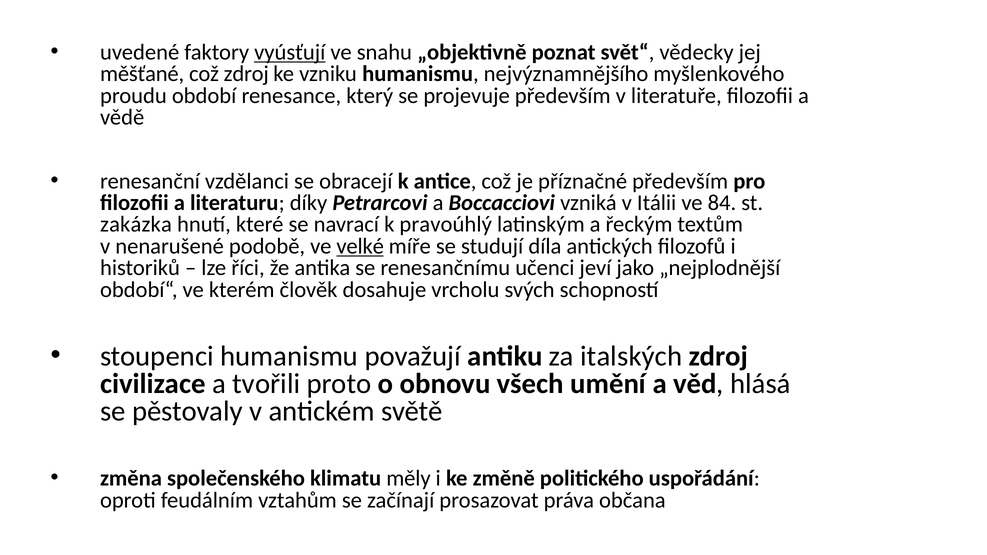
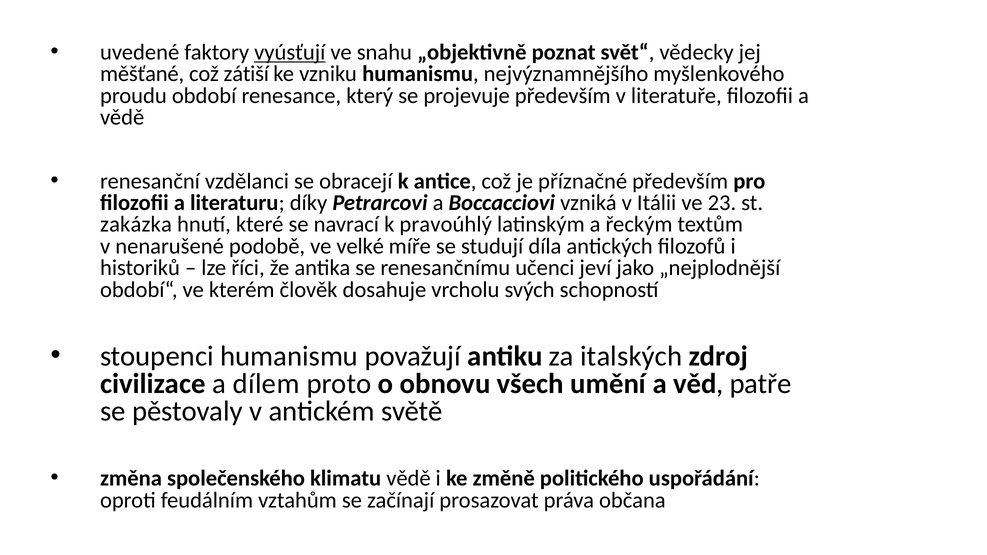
což zdroj: zdroj -> zátiší
84: 84 -> 23
velké underline: present -> none
tvořili: tvořili -> dílem
hlásá: hlásá -> patře
klimatu měly: měly -> vědě
